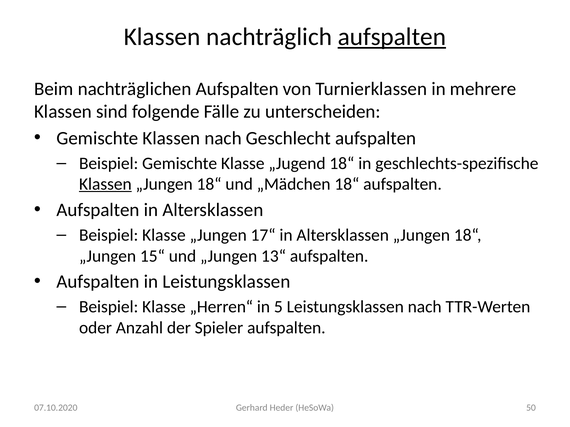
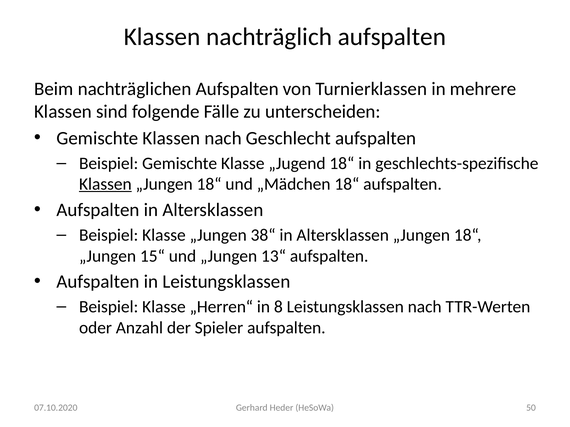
aufspalten at (392, 37) underline: present -> none
17“: 17“ -> 38“
5: 5 -> 8
